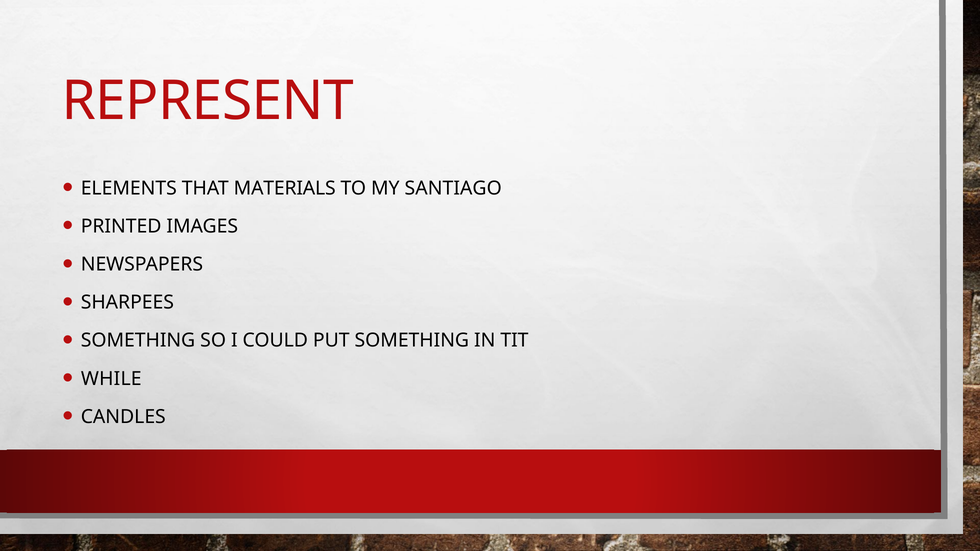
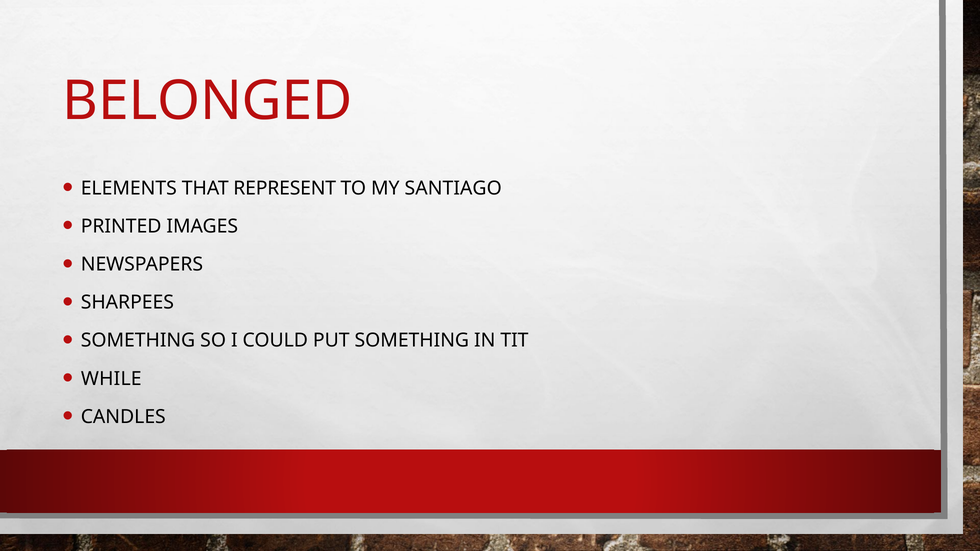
REPRESENT: REPRESENT -> BELONGED
MATERIALS: MATERIALS -> REPRESENT
